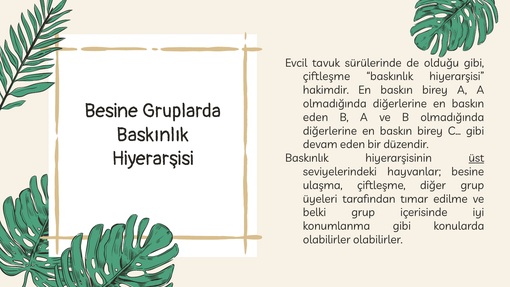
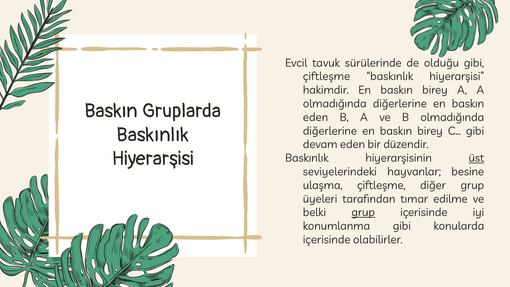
Besine at (111, 111): Besine -> Baskın
grup at (363, 212) underline: none -> present
olabilirler at (327, 240): olabilirler -> içerisinde
